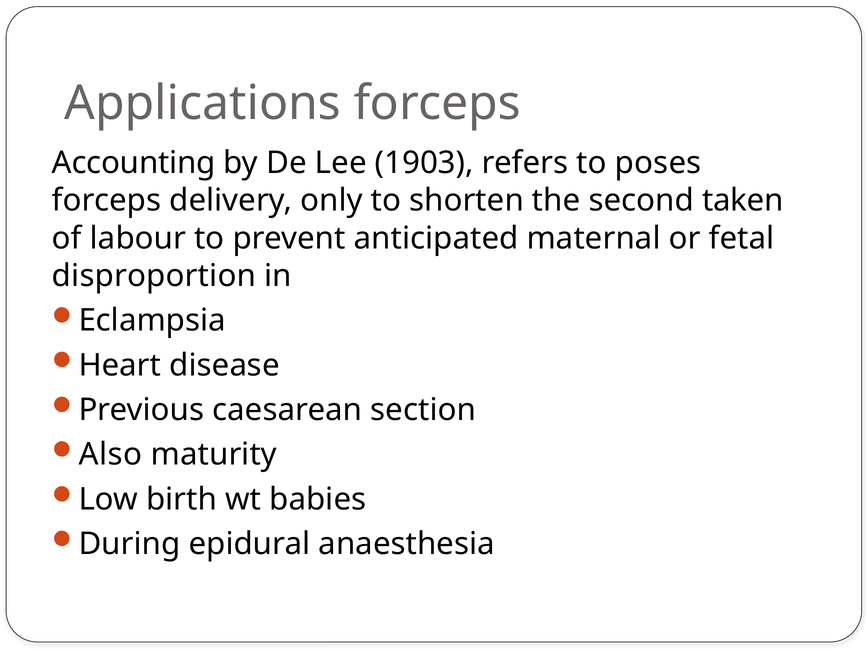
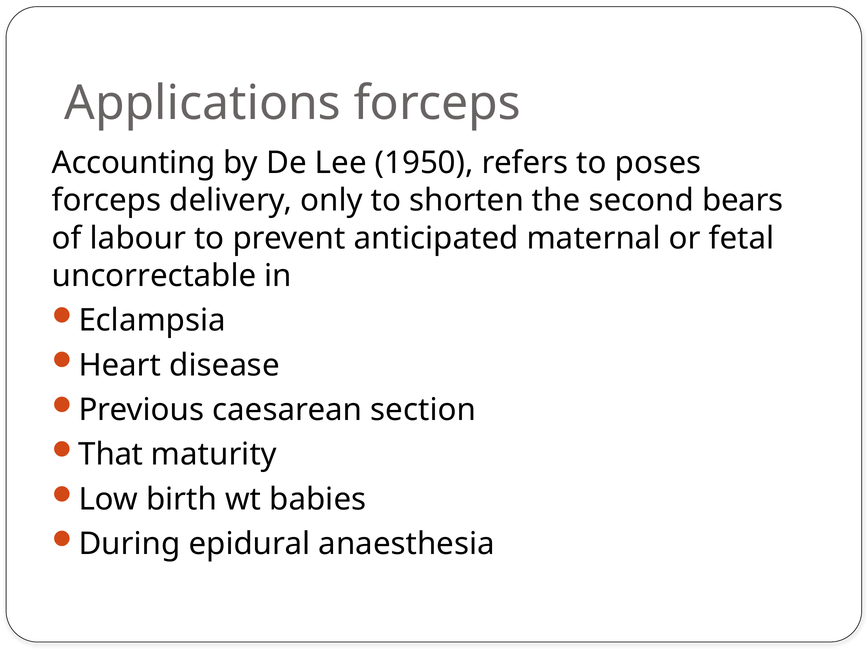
1903: 1903 -> 1950
taken: taken -> bears
disproportion: disproportion -> uncorrectable
Also: Also -> That
